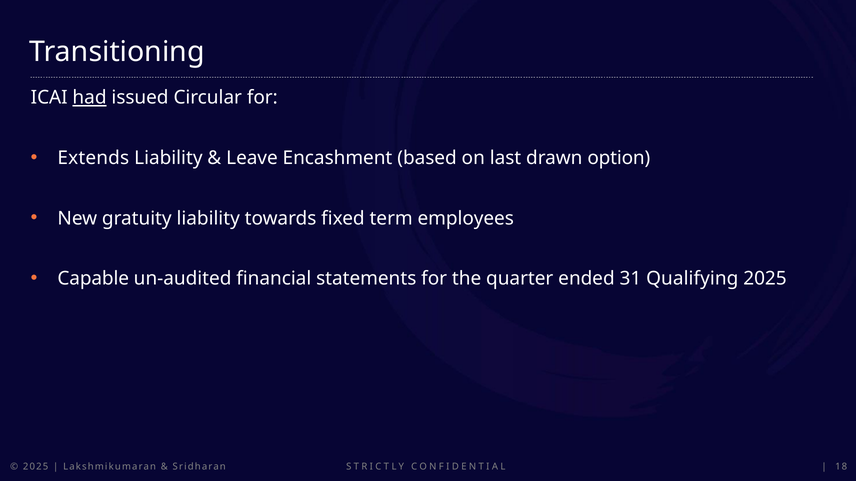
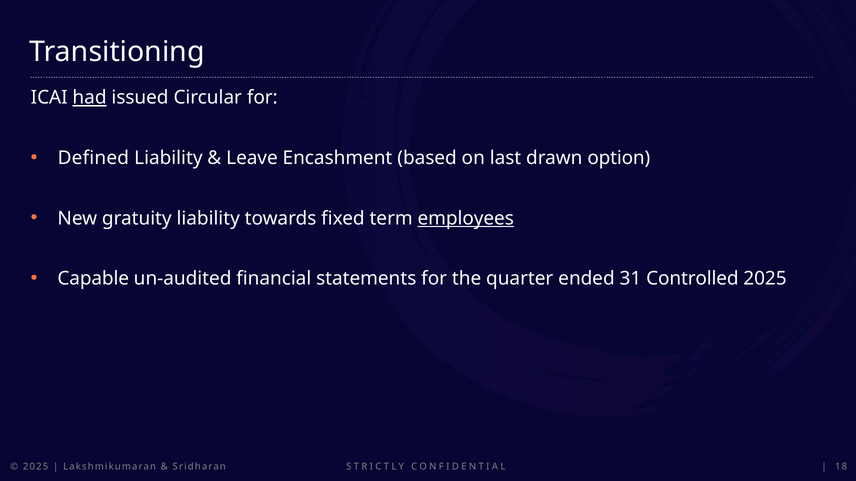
Extends: Extends -> Defined
employees underline: none -> present
Qualifying: Qualifying -> Controlled
